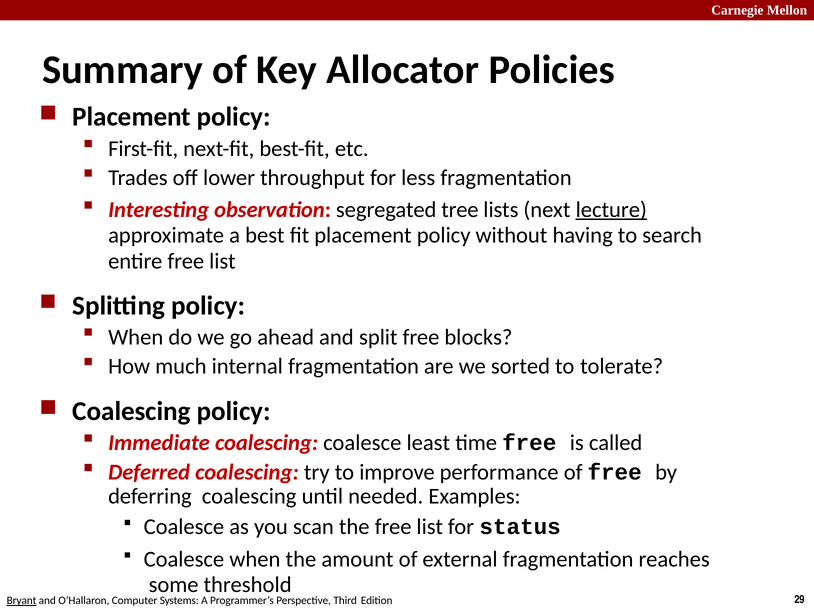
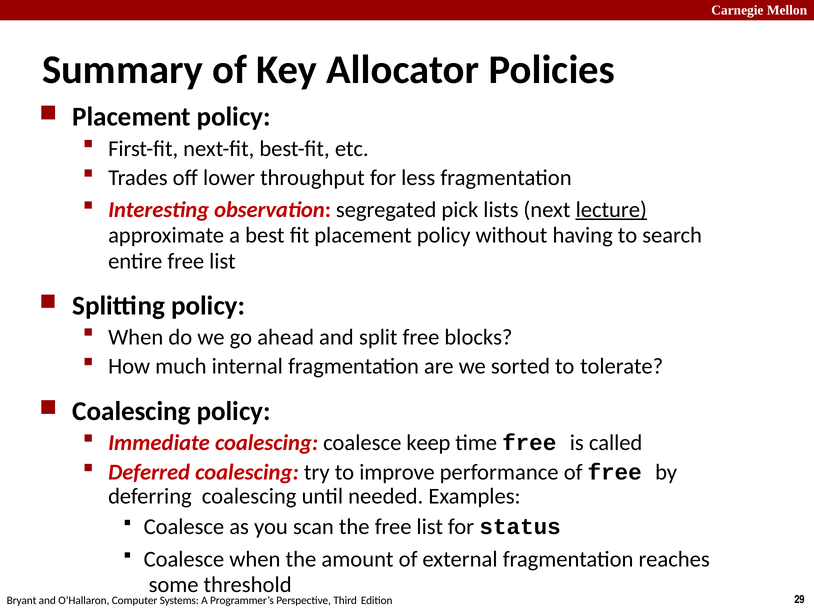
tree: tree -> pick
least: least -> keep
Bryant underline: present -> none
